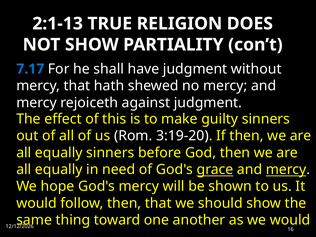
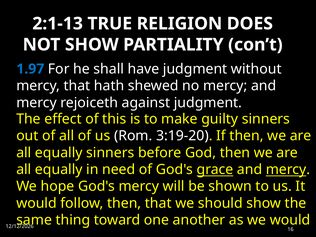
7.17: 7.17 -> 1.97
